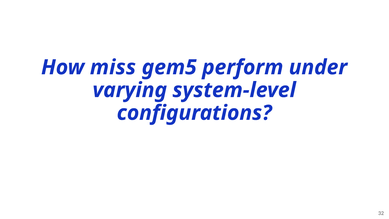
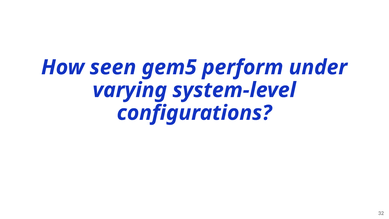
miss: miss -> seen
